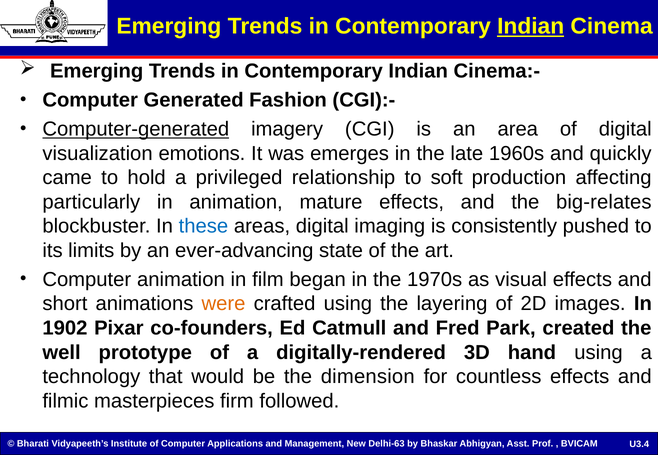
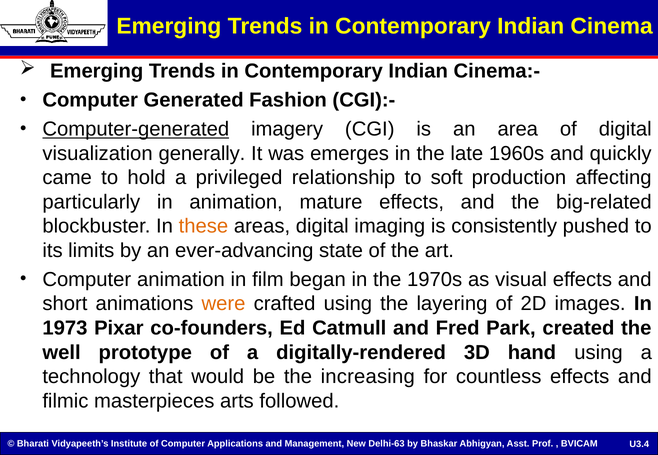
Indian at (531, 26) underline: present -> none
emotions: emotions -> generally
big-relates: big-relates -> big-related
these colour: blue -> orange
1902: 1902 -> 1973
dimension: dimension -> increasing
firm: firm -> arts
